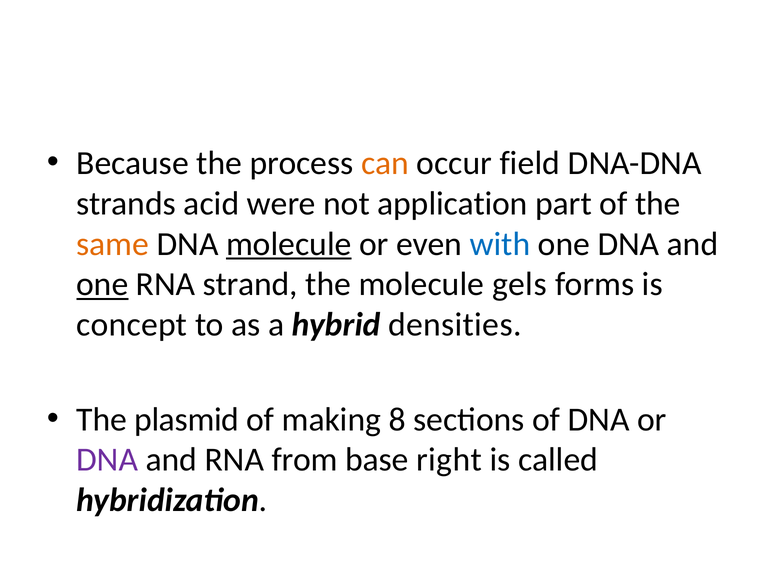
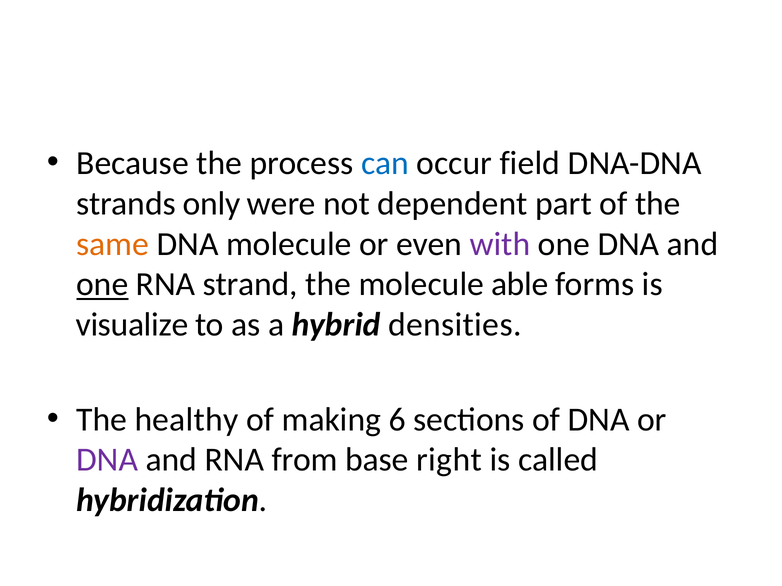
can colour: orange -> blue
acid: acid -> only
application: application -> dependent
molecule at (289, 244) underline: present -> none
with colour: blue -> purple
gels: gels -> able
concept: concept -> visualize
plasmid: plasmid -> healthy
8: 8 -> 6
